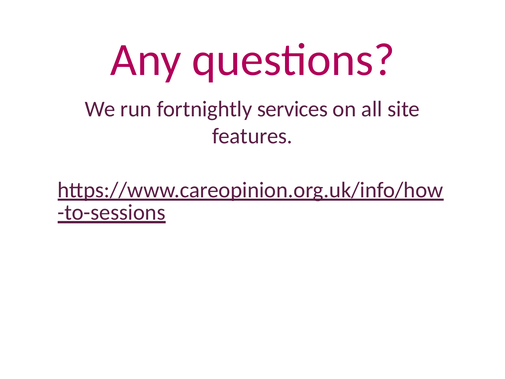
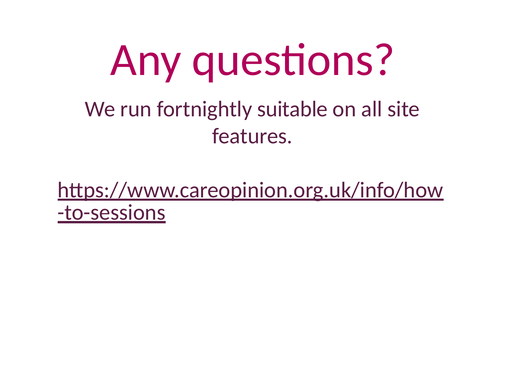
services: services -> suitable
